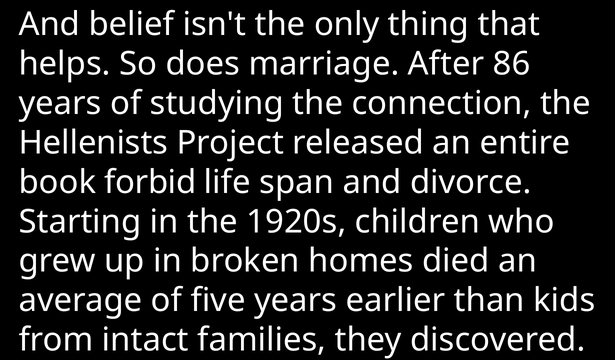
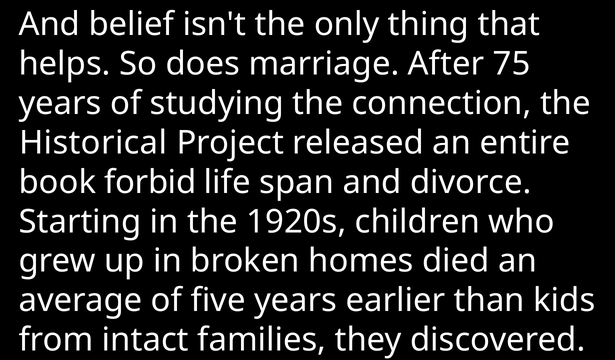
86: 86 -> 75
Hellenists: Hellenists -> Historical
